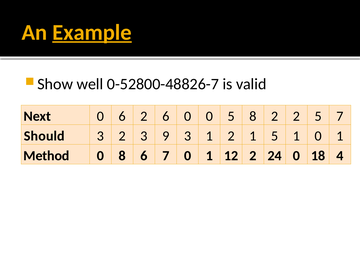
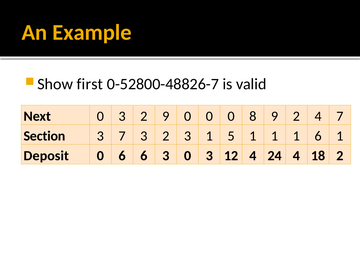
Example underline: present -> none
well: well -> first
6 at (122, 116): 6 -> 3
2 6: 6 -> 9
0 0 5: 5 -> 0
8 2: 2 -> 9
2 5: 5 -> 4
Should: Should -> Section
3 2: 2 -> 7
9 at (166, 136): 9 -> 2
1 2: 2 -> 5
5 at (275, 136): 5 -> 1
1 0: 0 -> 6
Method: Method -> Deposit
0 8: 8 -> 6
6 7: 7 -> 3
1 at (209, 156): 1 -> 3
12 2: 2 -> 4
24 0: 0 -> 4
18 4: 4 -> 2
